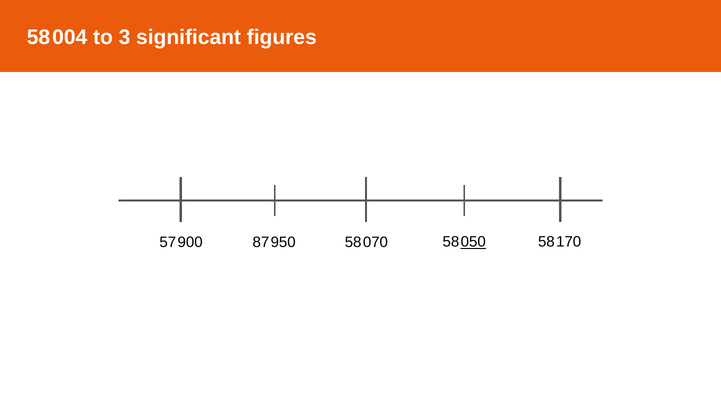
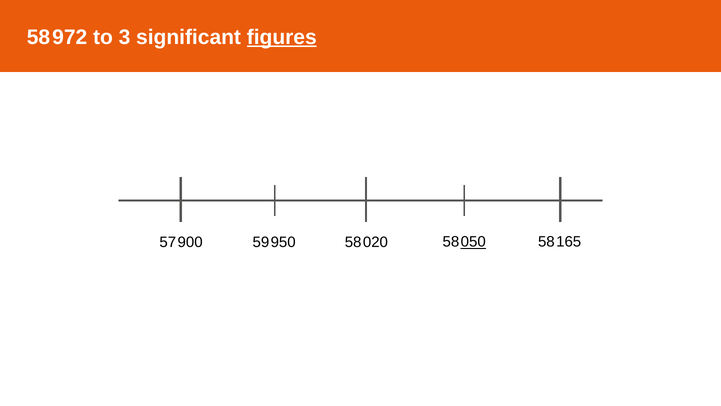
004: 004 -> 972
figures underline: none -> present
87: 87 -> 59
070: 070 -> 020
170: 170 -> 165
